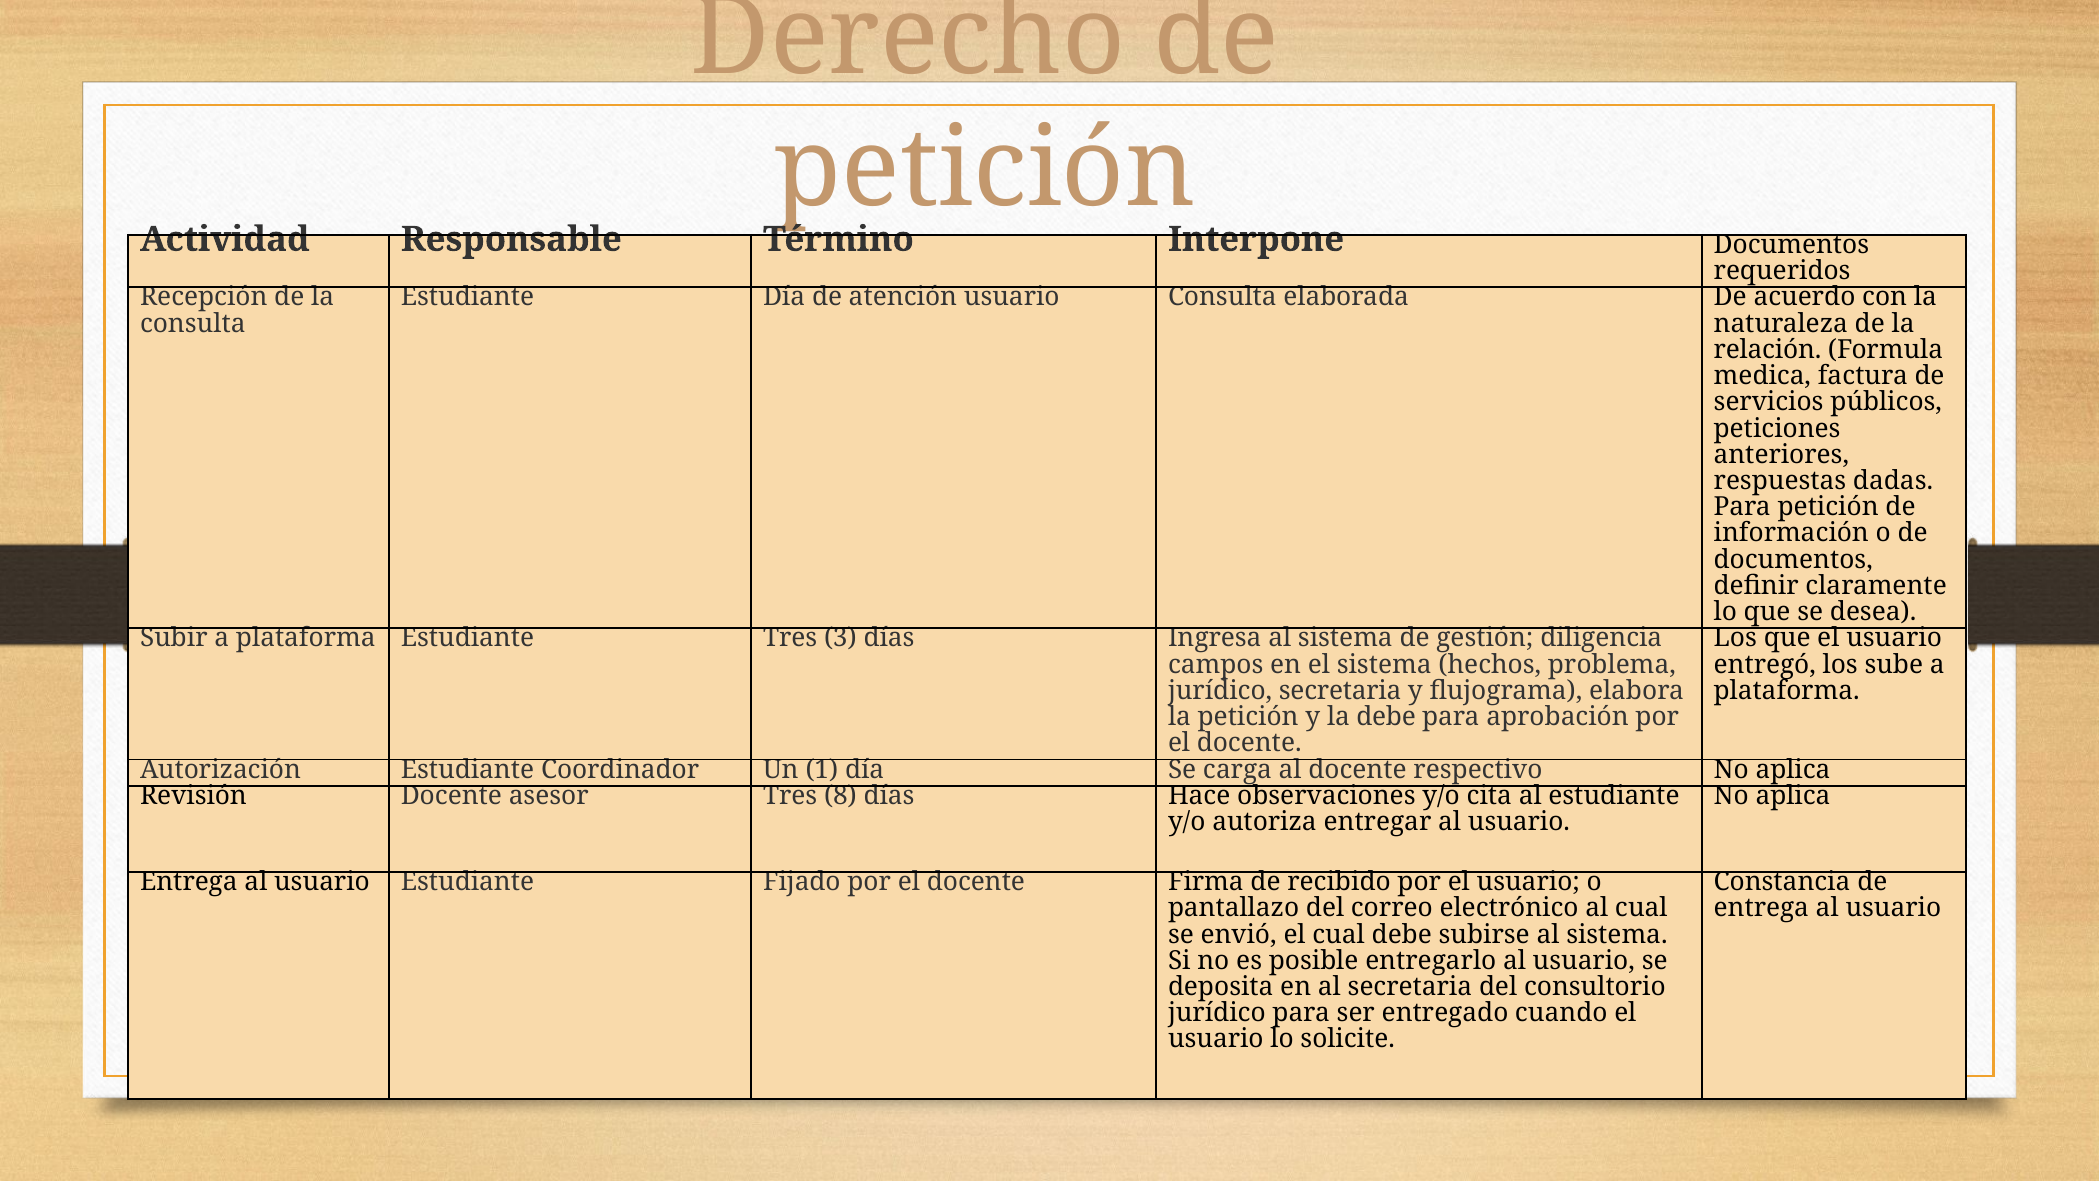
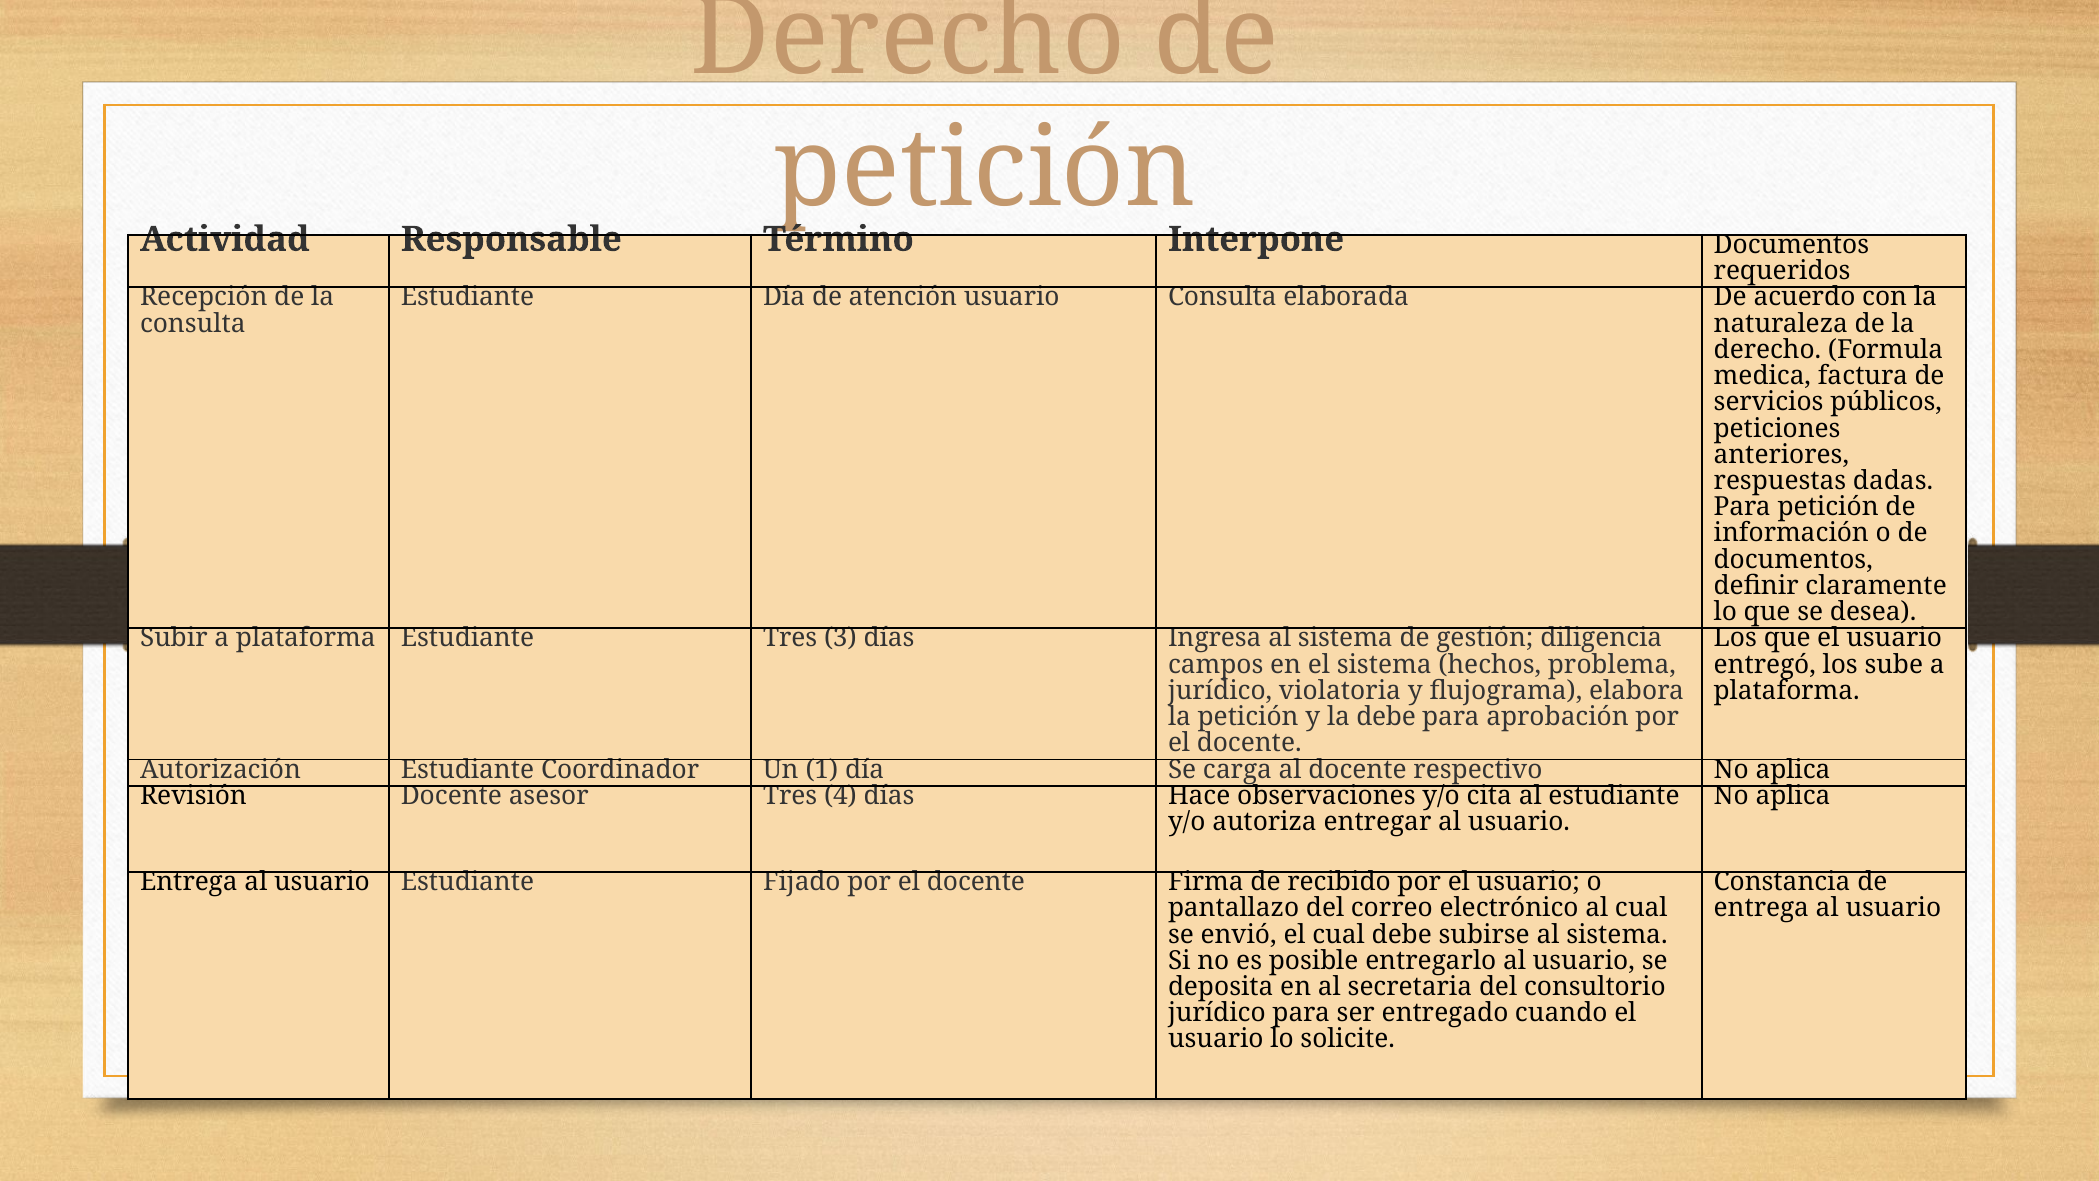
relación at (1768, 350): relación -> derecho
jurídico secretaria: secretaria -> violatoria
8: 8 -> 4
